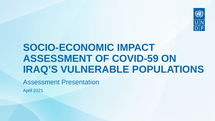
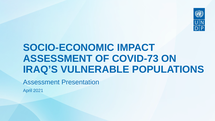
COVID-59: COVID-59 -> COVID-73
